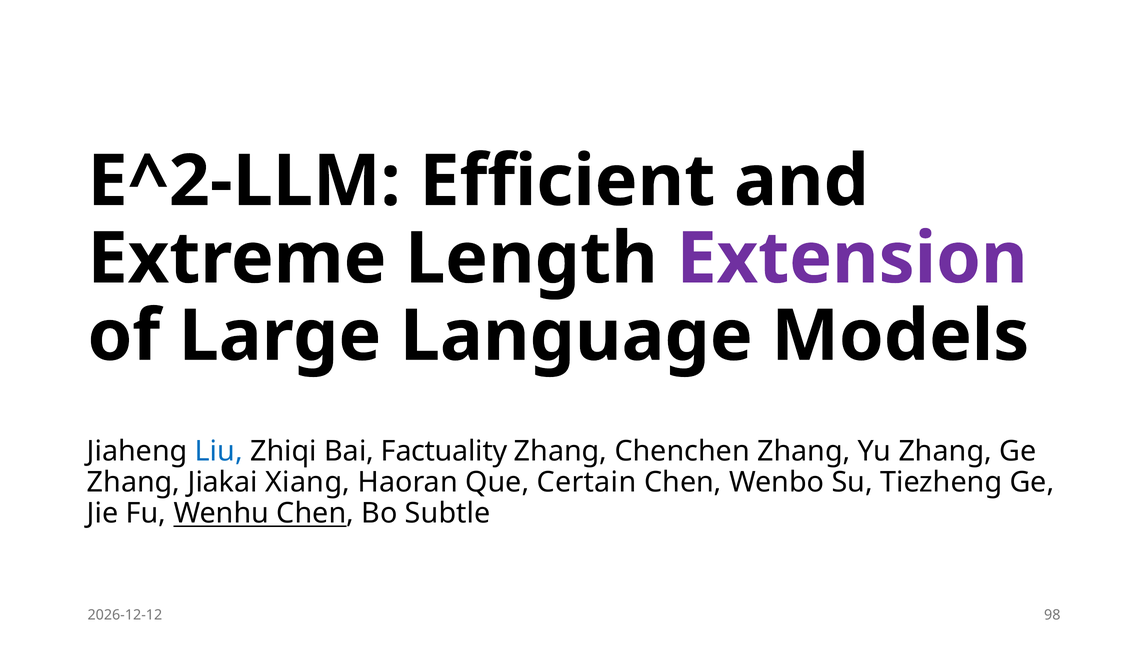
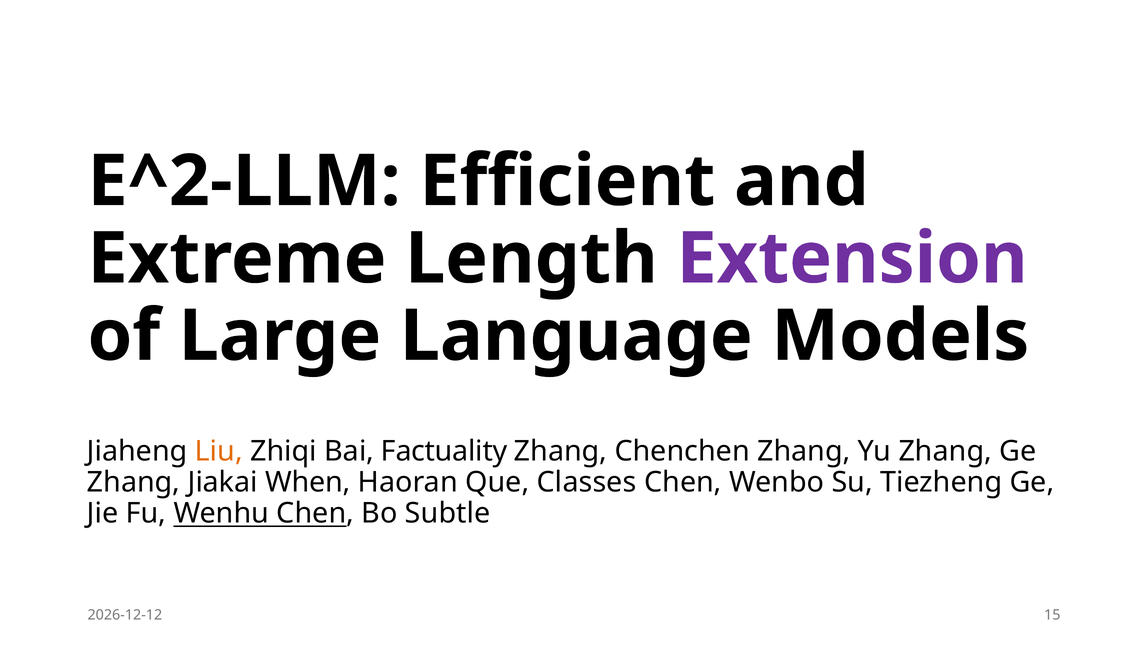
Liu colour: blue -> orange
Xiang: Xiang -> When
Certain: Certain -> Classes
98: 98 -> 15
